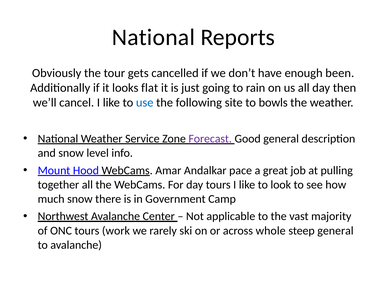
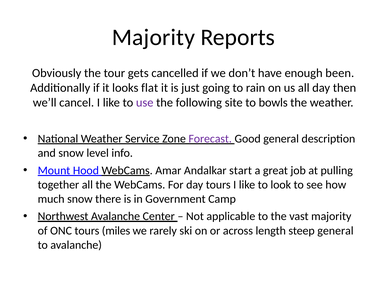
National at (153, 37): National -> Majority
use colour: blue -> purple
pace: pace -> start
work: work -> miles
whole: whole -> length
